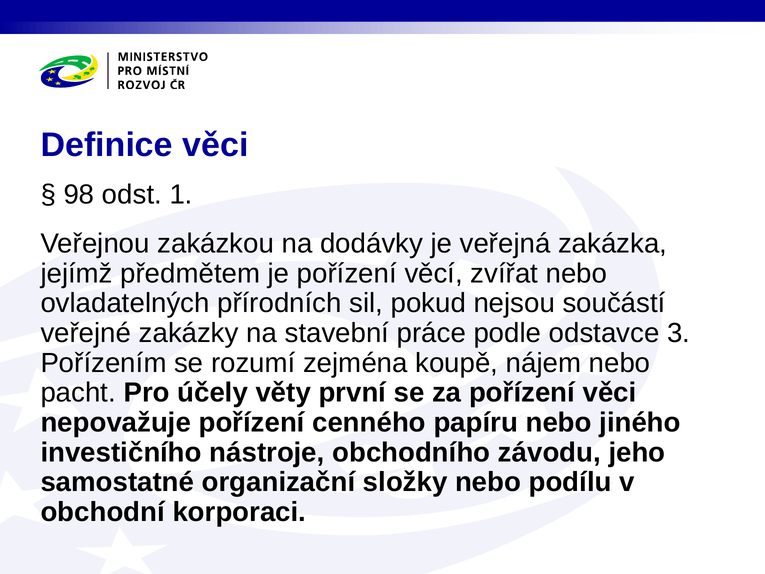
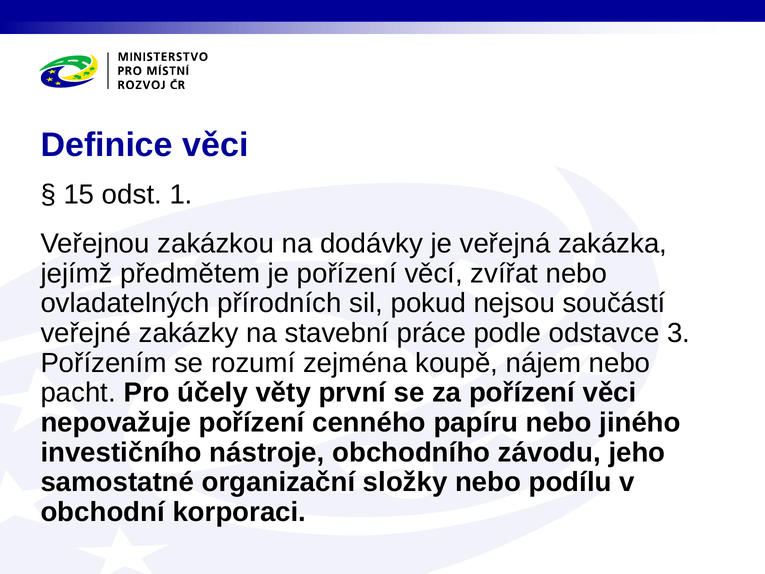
98: 98 -> 15
